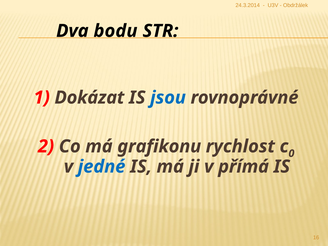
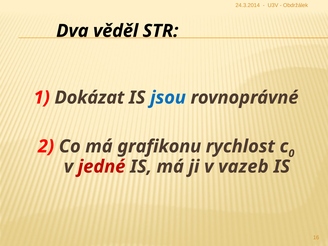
bodu: bodu -> věděl
jedné colour: blue -> red
přímá: přímá -> vazeb
